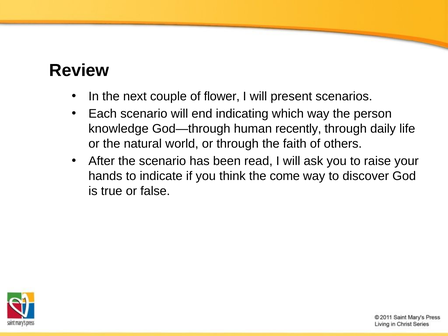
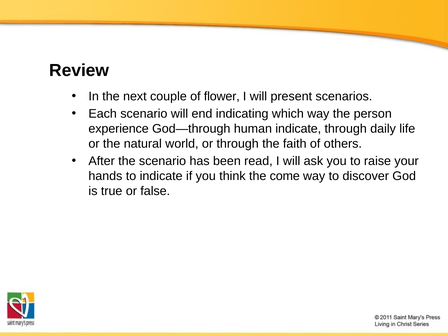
knowledge: knowledge -> experience
human recently: recently -> indicate
